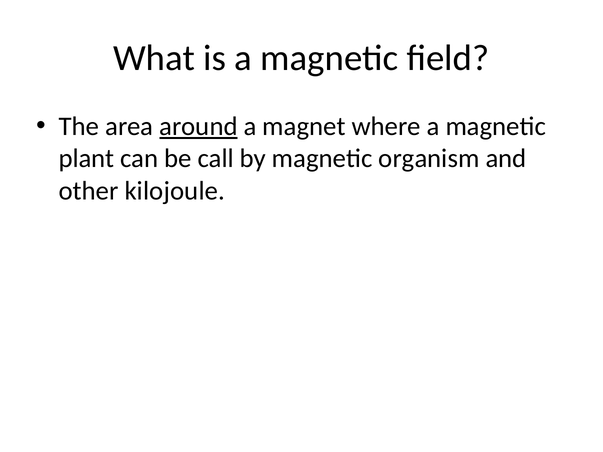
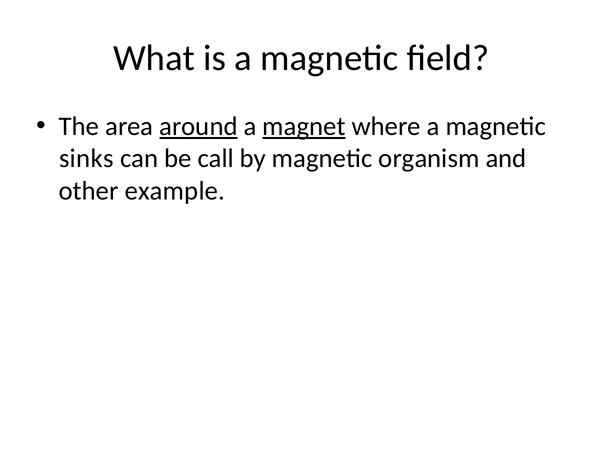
magnet underline: none -> present
plant: plant -> sinks
kilojoule: kilojoule -> example
